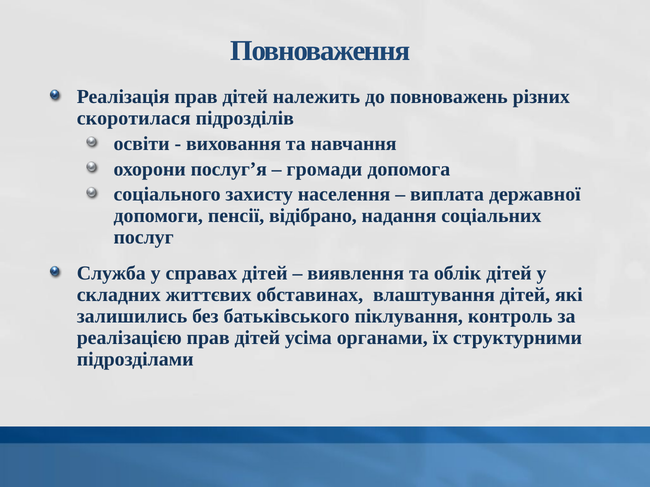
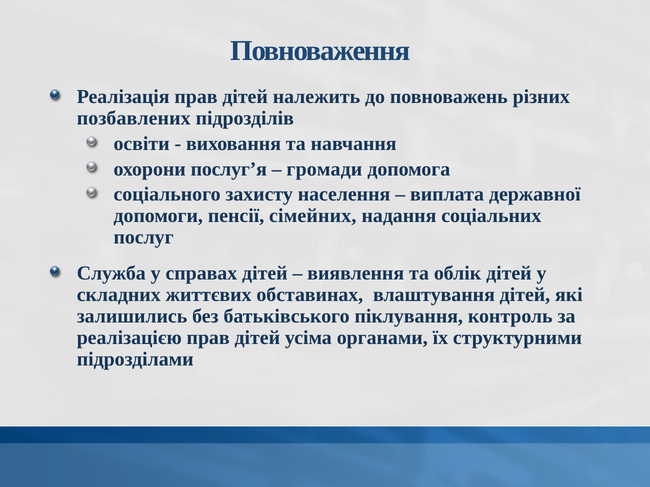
скоротилася: скоротилася -> позбавлених
відібрано: відібрано -> сімейних
